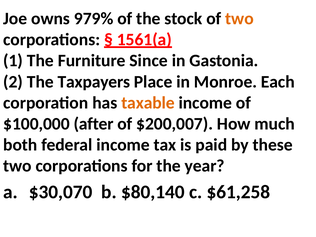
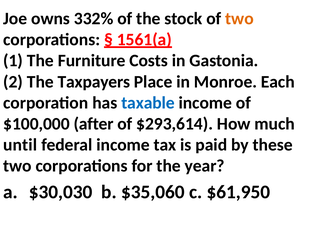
979%: 979% -> 332%
Since: Since -> Costs
taxable colour: orange -> blue
$200,007: $200,007 -> $293,614
both: both -> until
$30,070: $30,070 -> $30,030
$80,140: $80,140 -> $35,060
$61,258: $61,258 -> $61,950
